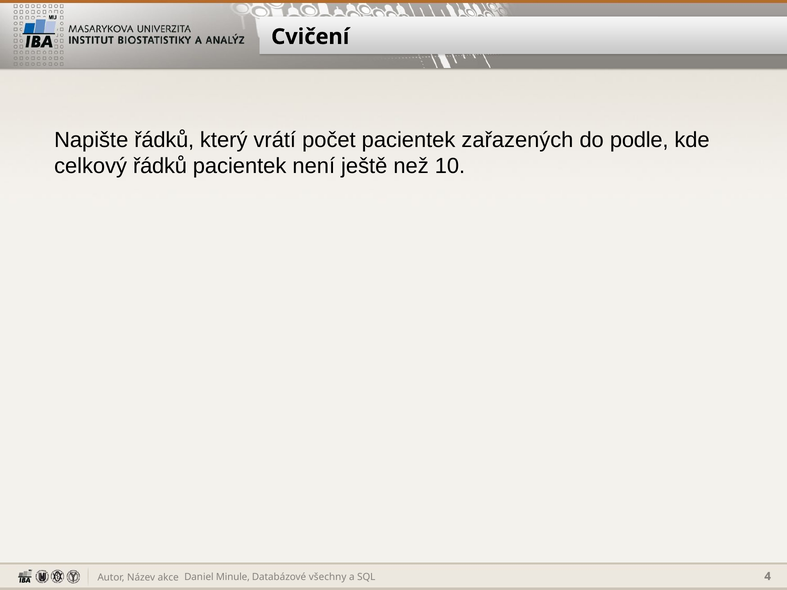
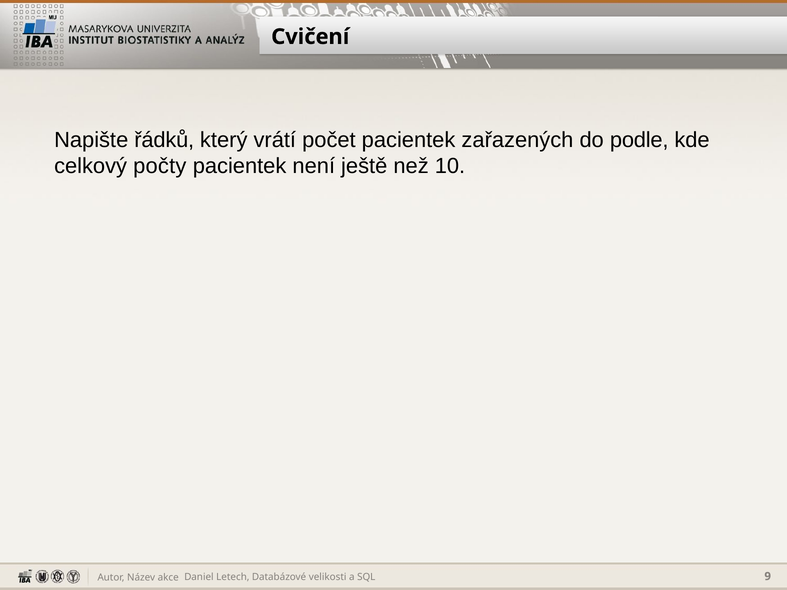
celkový řádků: řádků -> počty
Minule: Minule -> Letech
všechny: všechny -> velikosti
4: 4 -> 9
